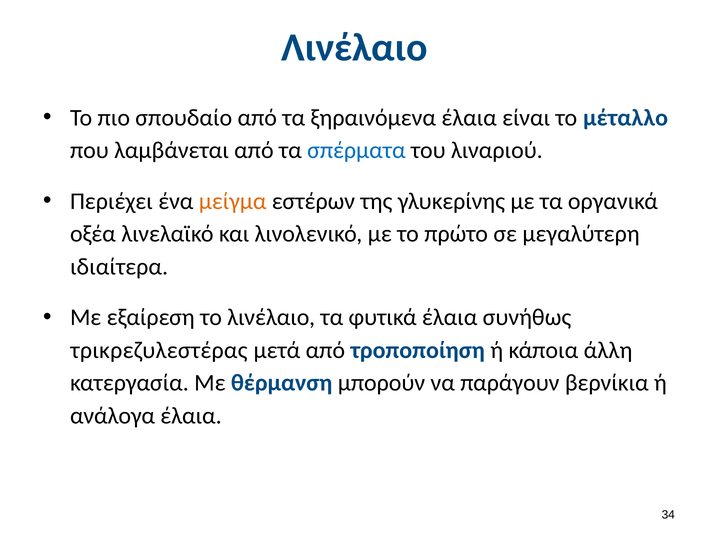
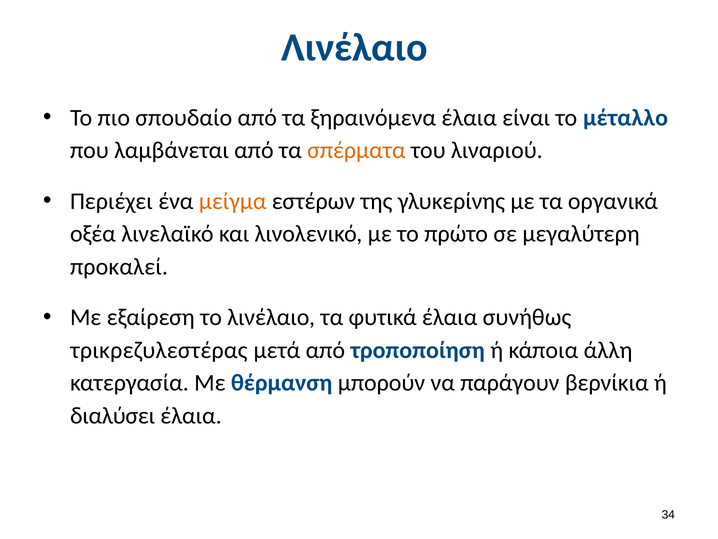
σπέρματα colour: blue -> orange
ιδιαίτερα: ιδιαίτερα -> προκαλεί
ανάλογα: ανάλογα -> διαλύσει
